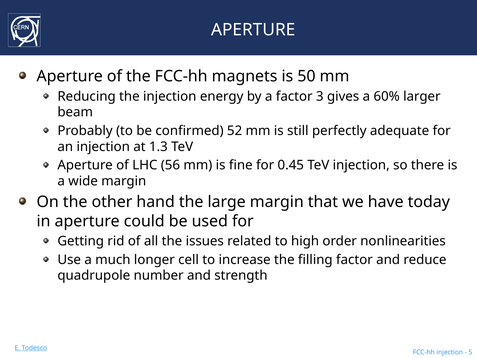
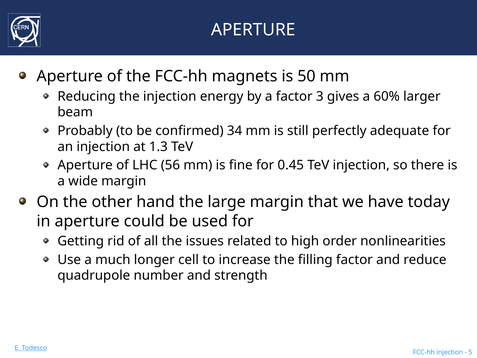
52: 52 -> 34
